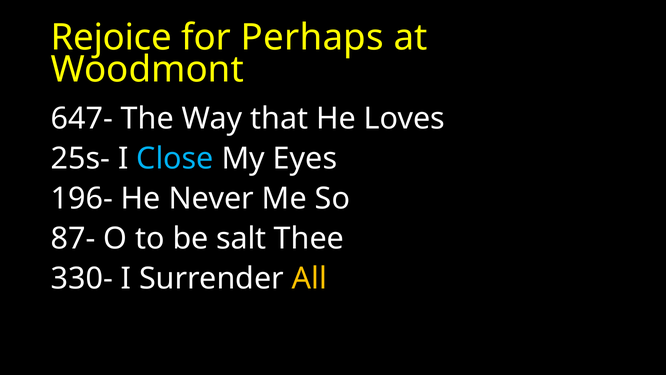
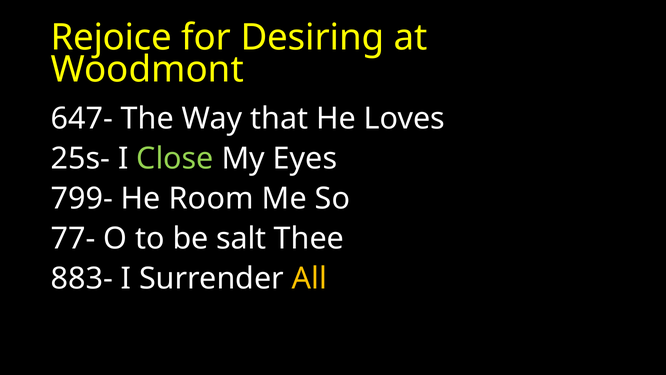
Perhaps: Perhaps -> Desiring
Close colour: light blue -> light green
196-: 196- -> 799-
Never: Never -> Room
87-: 87- -> 77-
330-: 330- -> 883-
